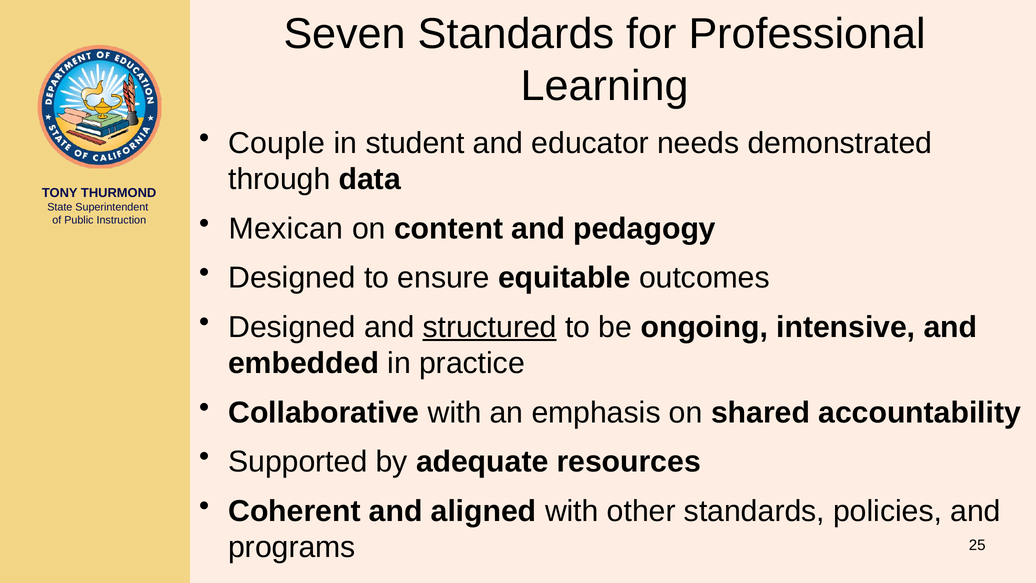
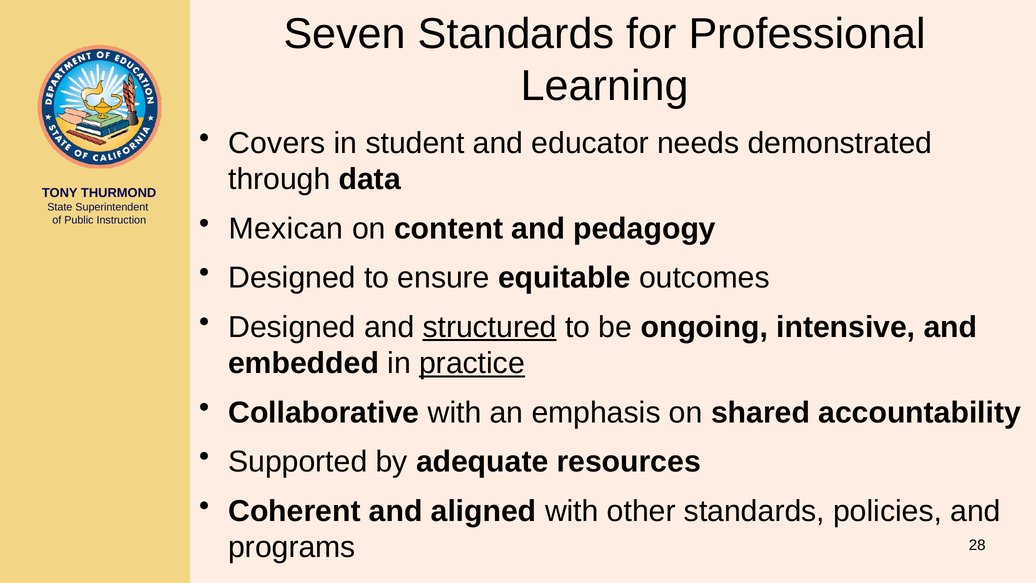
Couple: Couple -> Covers
practice underline: none -> present
25: 25 -> 28
